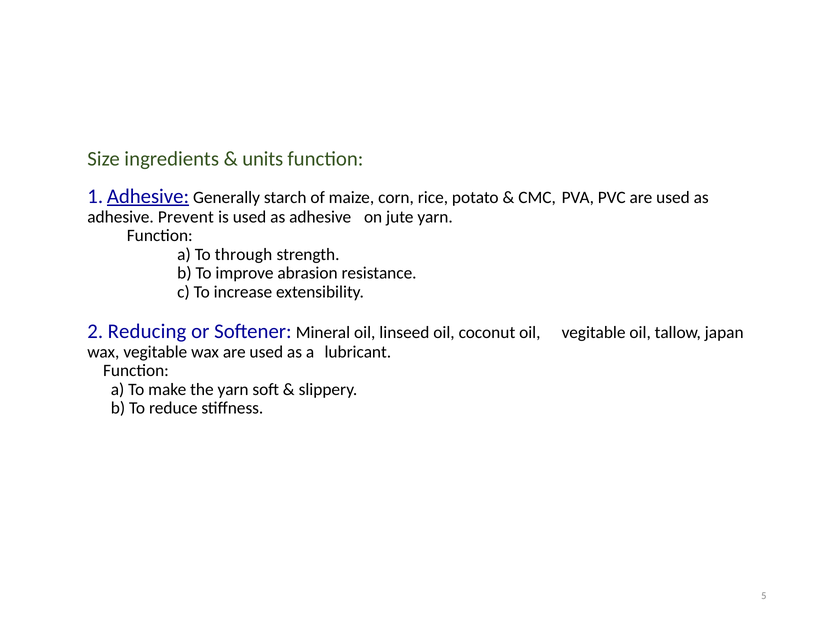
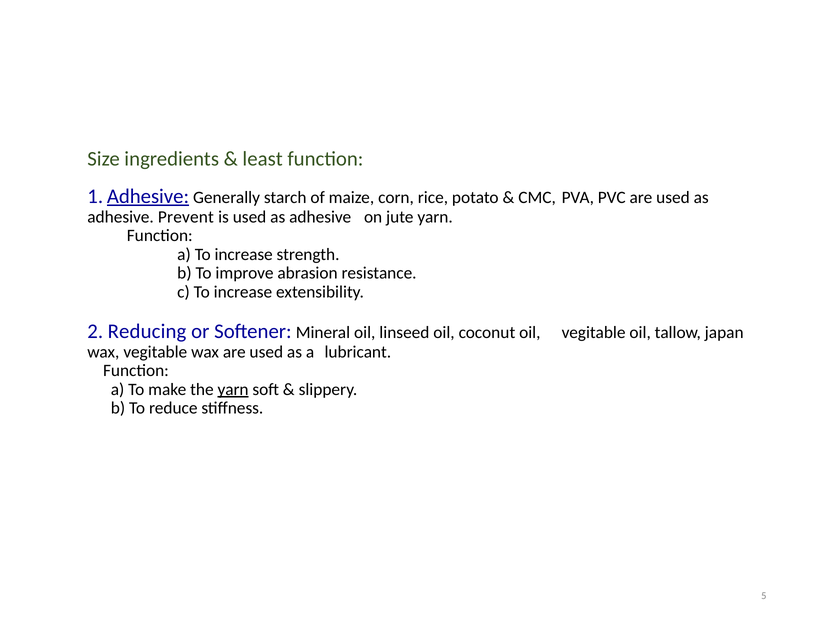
units: units -> least
a To through: through -> increase
yarn at (233, 389) underline: none -> present
